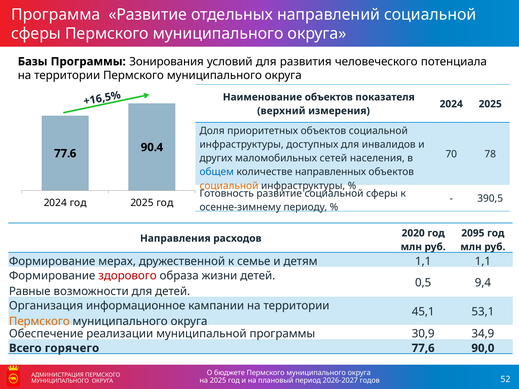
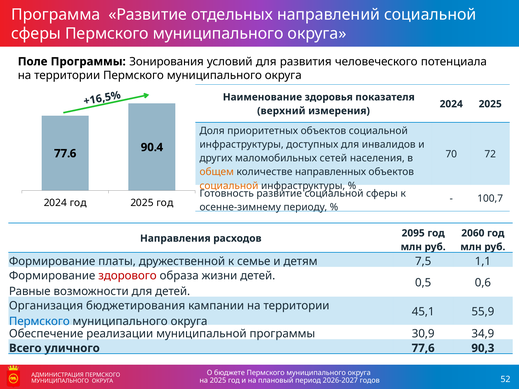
Базы: Базы -> Поле
Наименование объектов: объектов -> здоровья
78: 78 -> 72
общем colour: blue -> orange
390,5: 390,5 -> 100,7
2020: 2020 -> 2095
2095: 2095 -> 2060
мерах: мерах -> платы
детям 1,1: 1,1 -> 7,5
9,4: 9,4 -> 0,6
информационное: информационное -> бюджетирования
53,1: 53,1 -> 55,9
Пермского at (39, 321) colour: orange -> blue
горячего: горячего -> уличного
90,0: 90,0 -> 90,3
